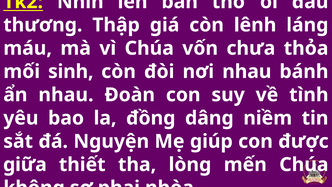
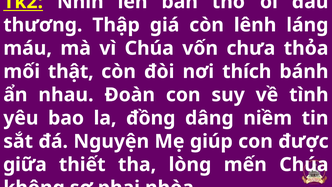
sinh: sinh -> thật
nơi nhau: nhau -> thích
